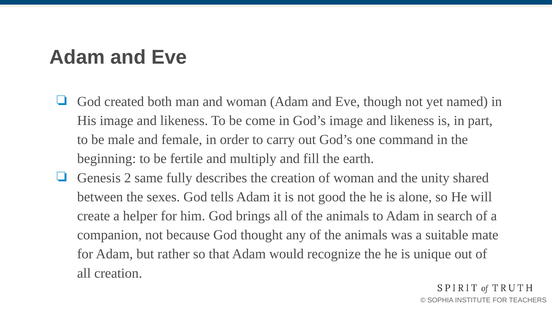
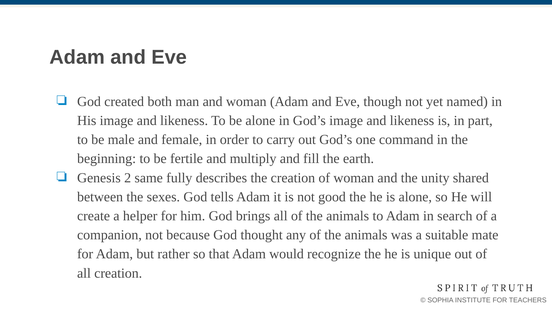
be come: come -> alone
